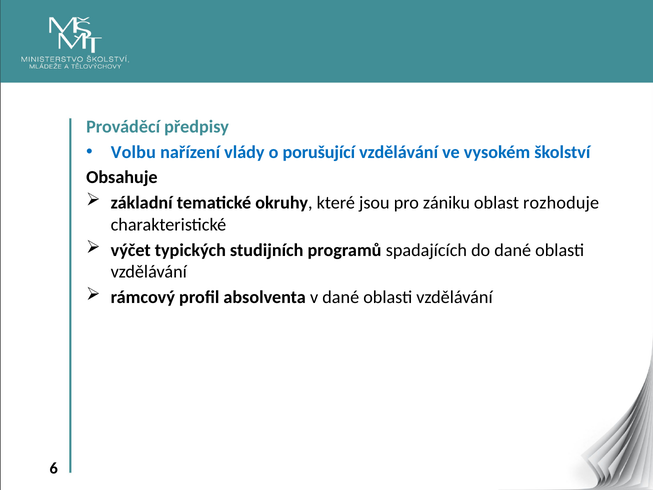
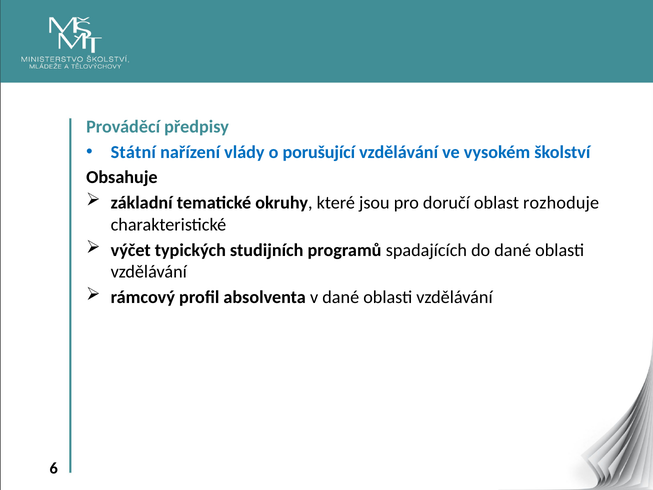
Volbu: Volbu -> Státní
zániku: zániku -> doručí
